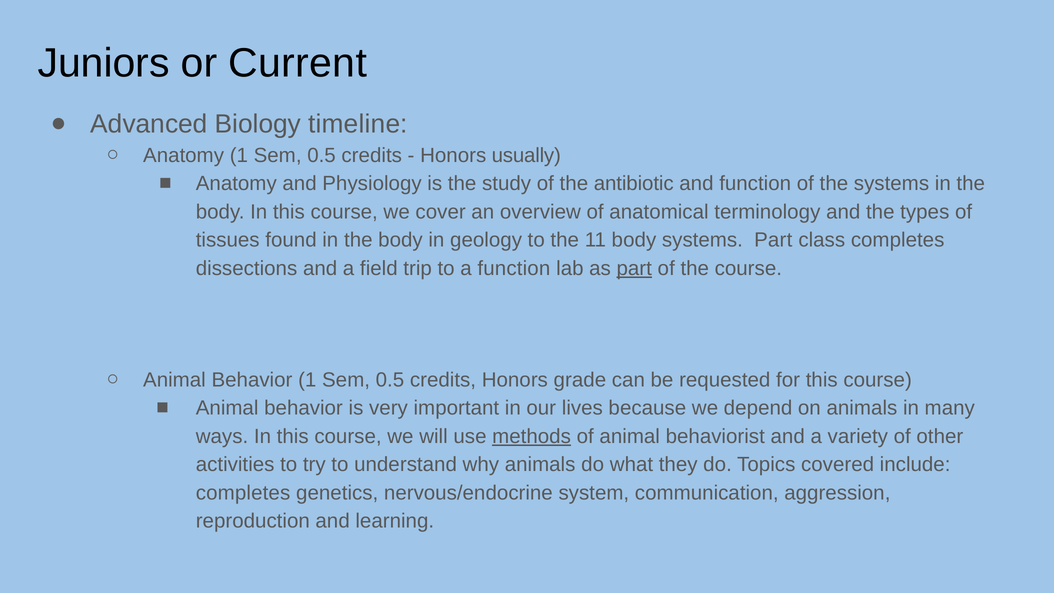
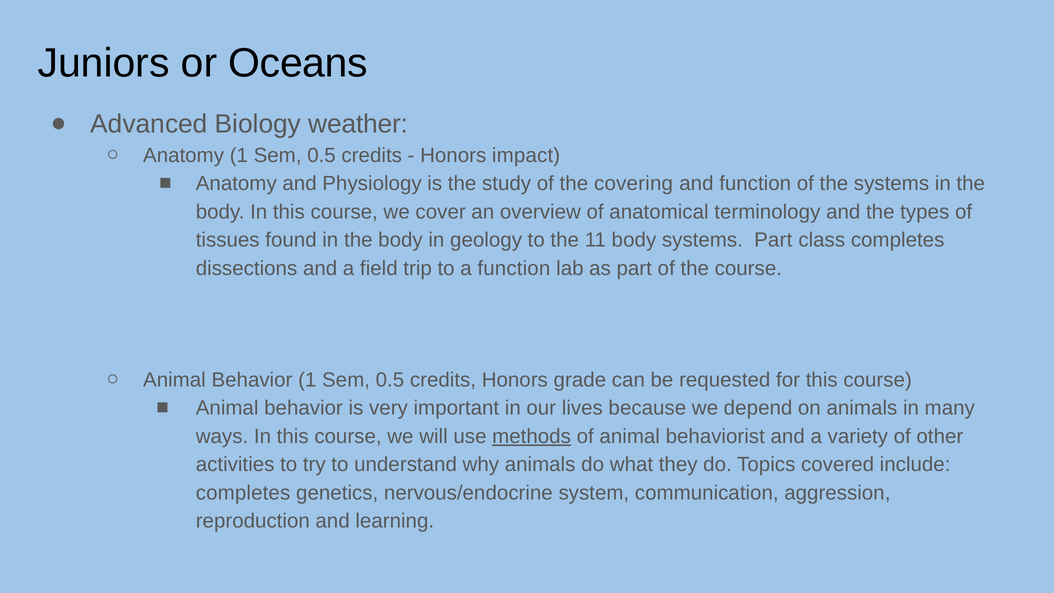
Current: Current -> Oceans
timeline: timeline -> weather
usually: usually -> impact
antibiotic: antibiotic -> covering
part at (634, 268) underline: present -> none
